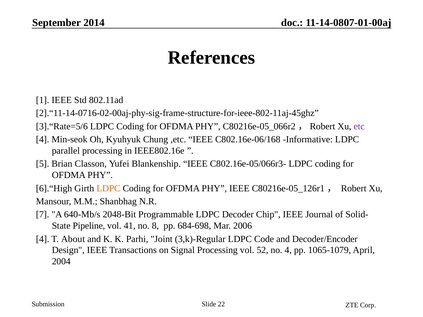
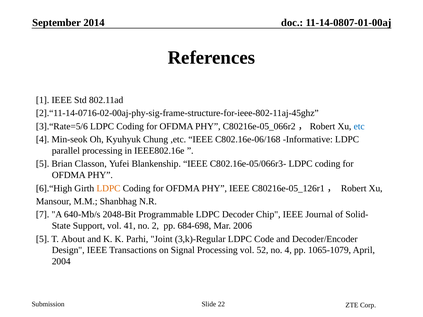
etc colour: purple -> blue
Pipeline: Pipeline -> Support
8: 8 -> 2
4 at (43, 239): 4 -> 5
